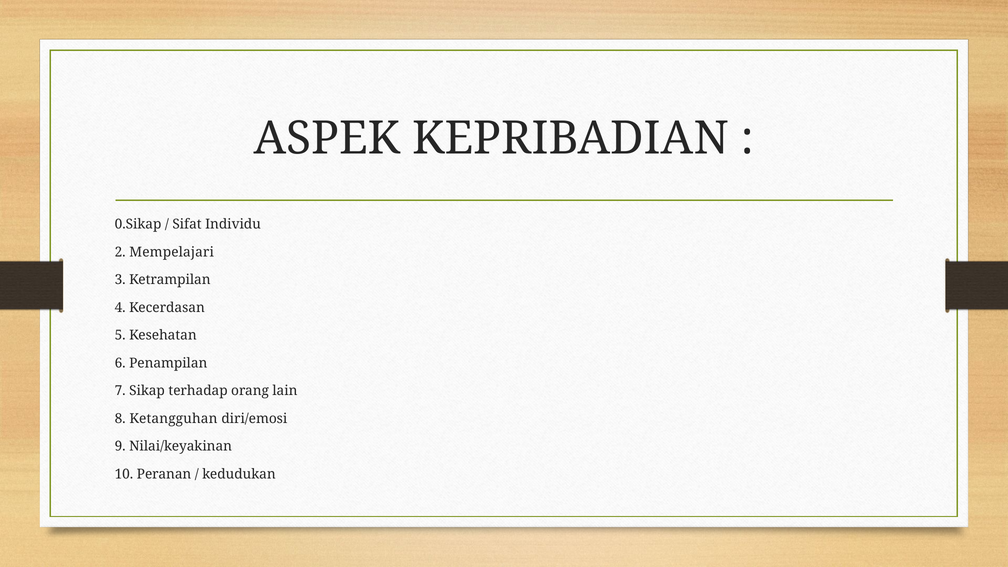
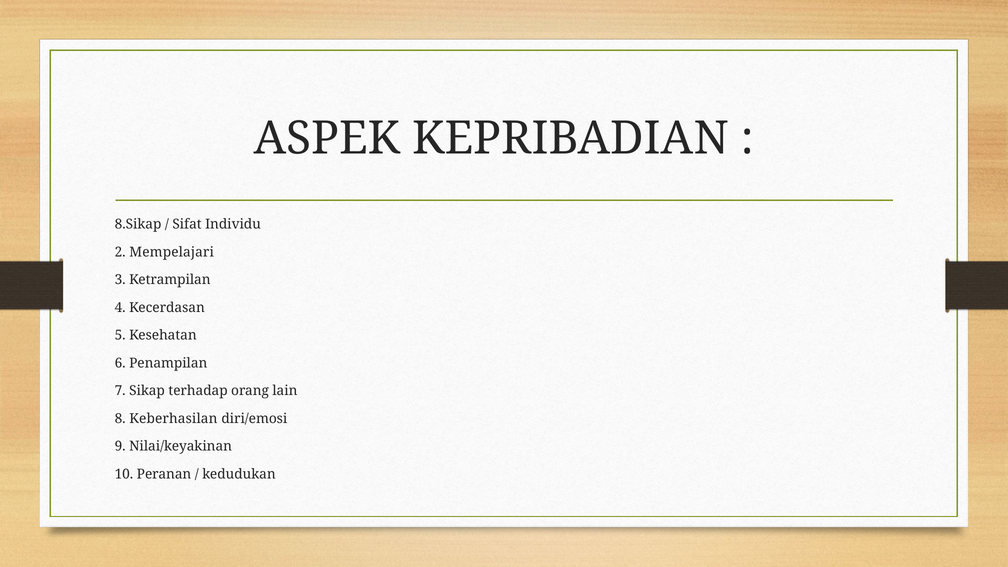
0.Sikap: 0.Sikap -> 8.Sikap
Ketangguhan: Ketangguhan -> Keberhasilan
